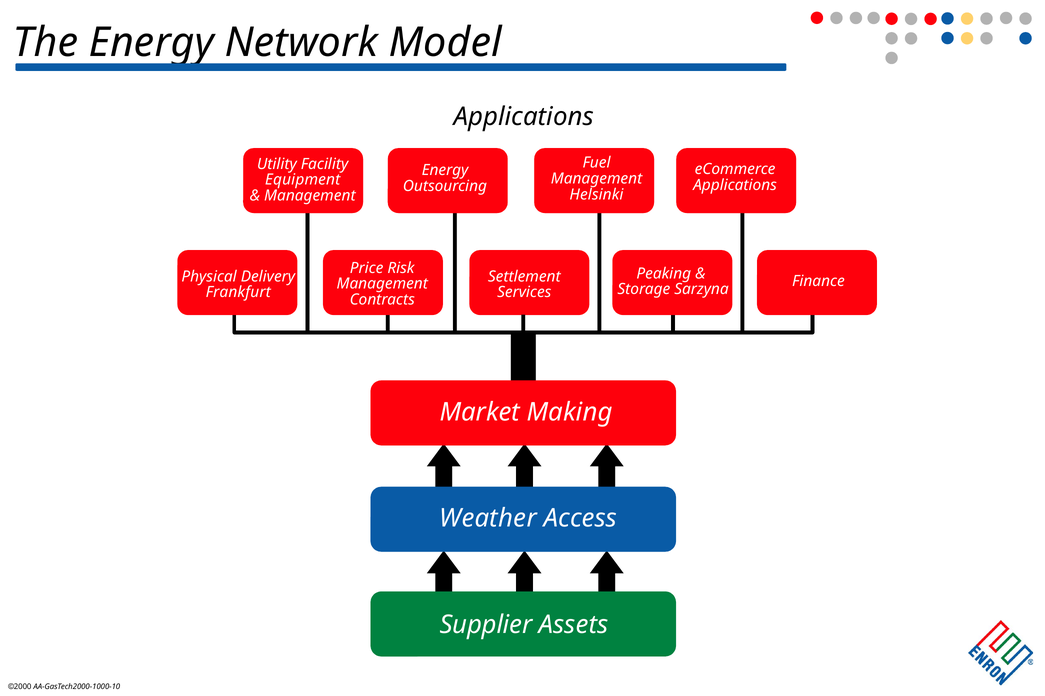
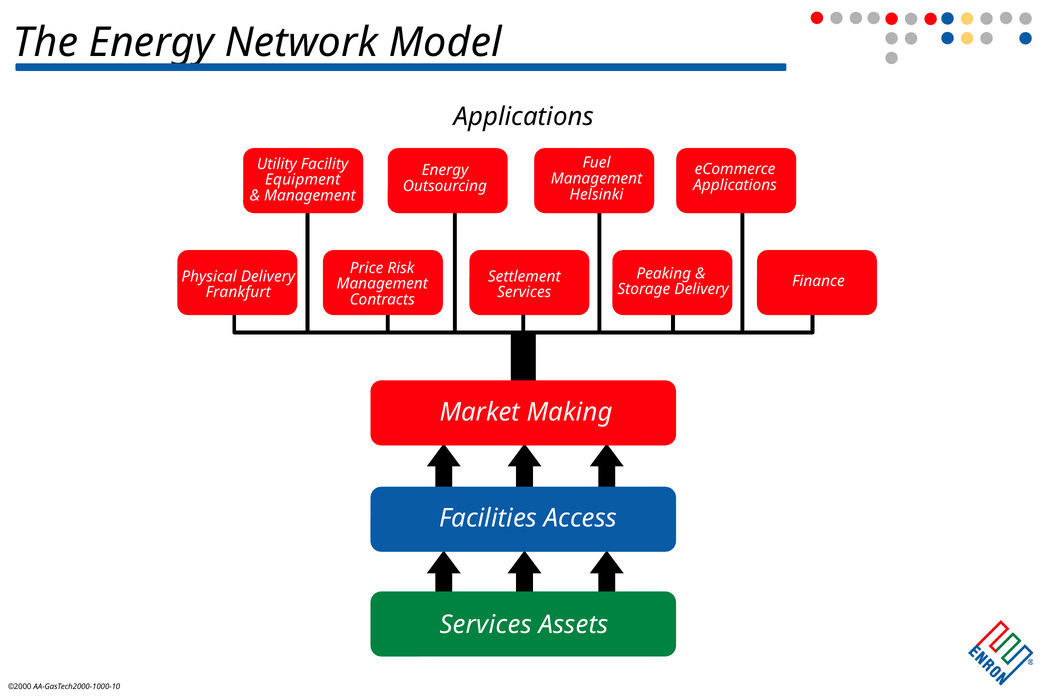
Storage Sarzyna: Sarzyna -> Delivery
Weather: Weather -> Facilities
Supplier at (486, 625): Supplier -> Services
